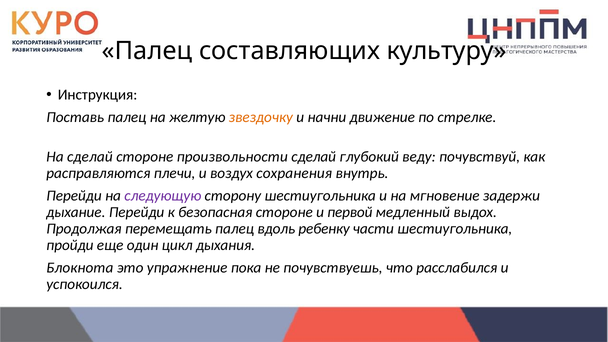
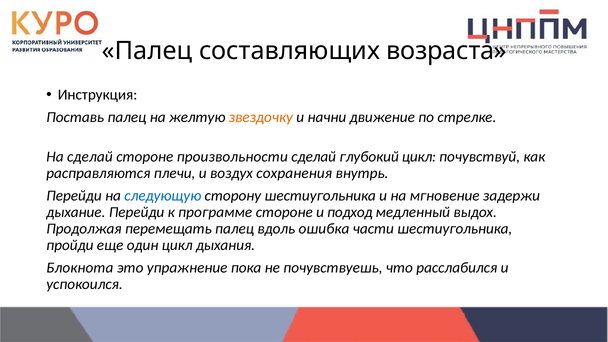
культуру: культуру -> возраста
глубокий веду: веду -> цикл
следующую colour: purple -> blue
безопасная: безопасная -> программе
первой: первой -> подход
ребенку: ребенку -> ошибка
